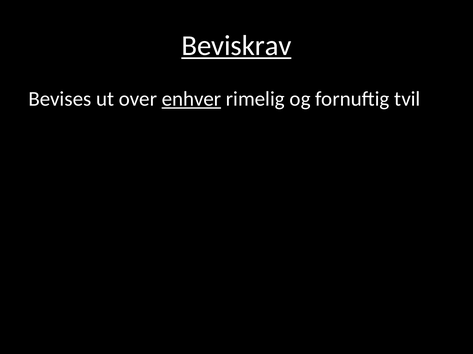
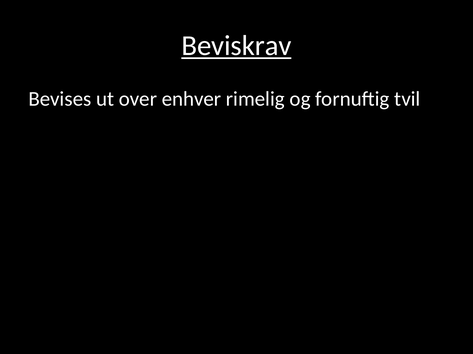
enhver underline: present -> none
